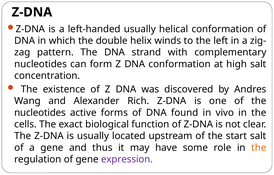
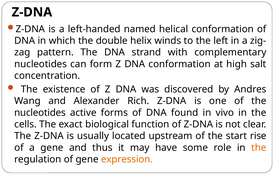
left-handed usually: usually -> named
start salt: salt -> rise
expression colour: purple -> orange
